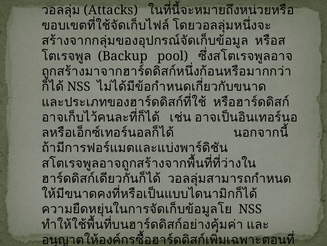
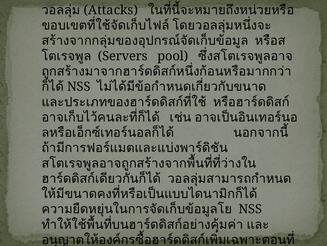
Backup: Backup -> Servers
